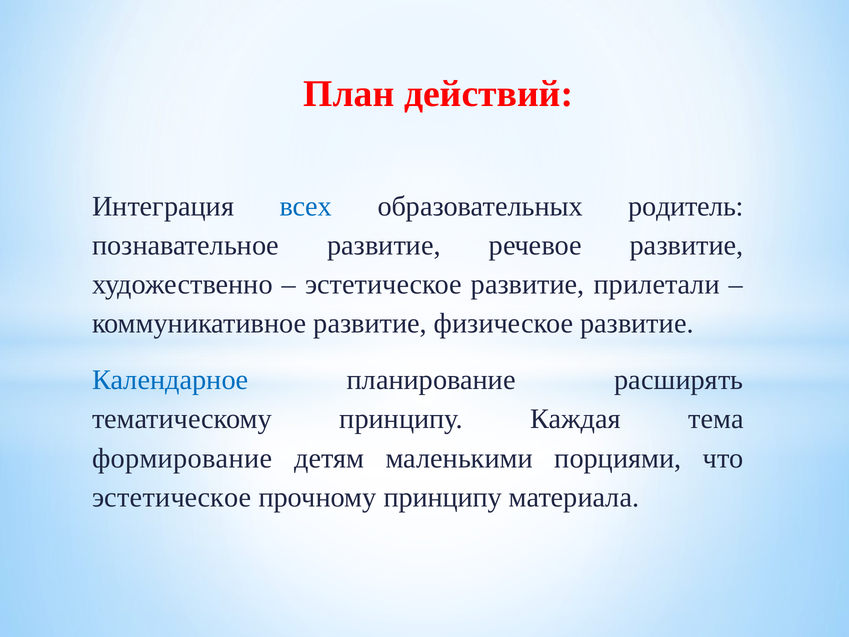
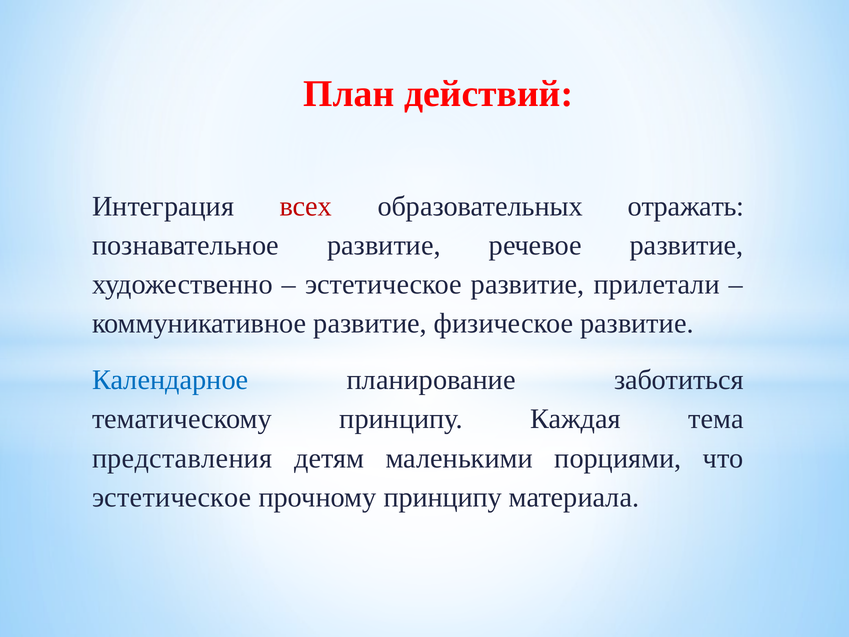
всех colour: blue -> red
родитель: родитель -> отражать
расширять: расширять -> заботиться
формирование: формирование -> представления
